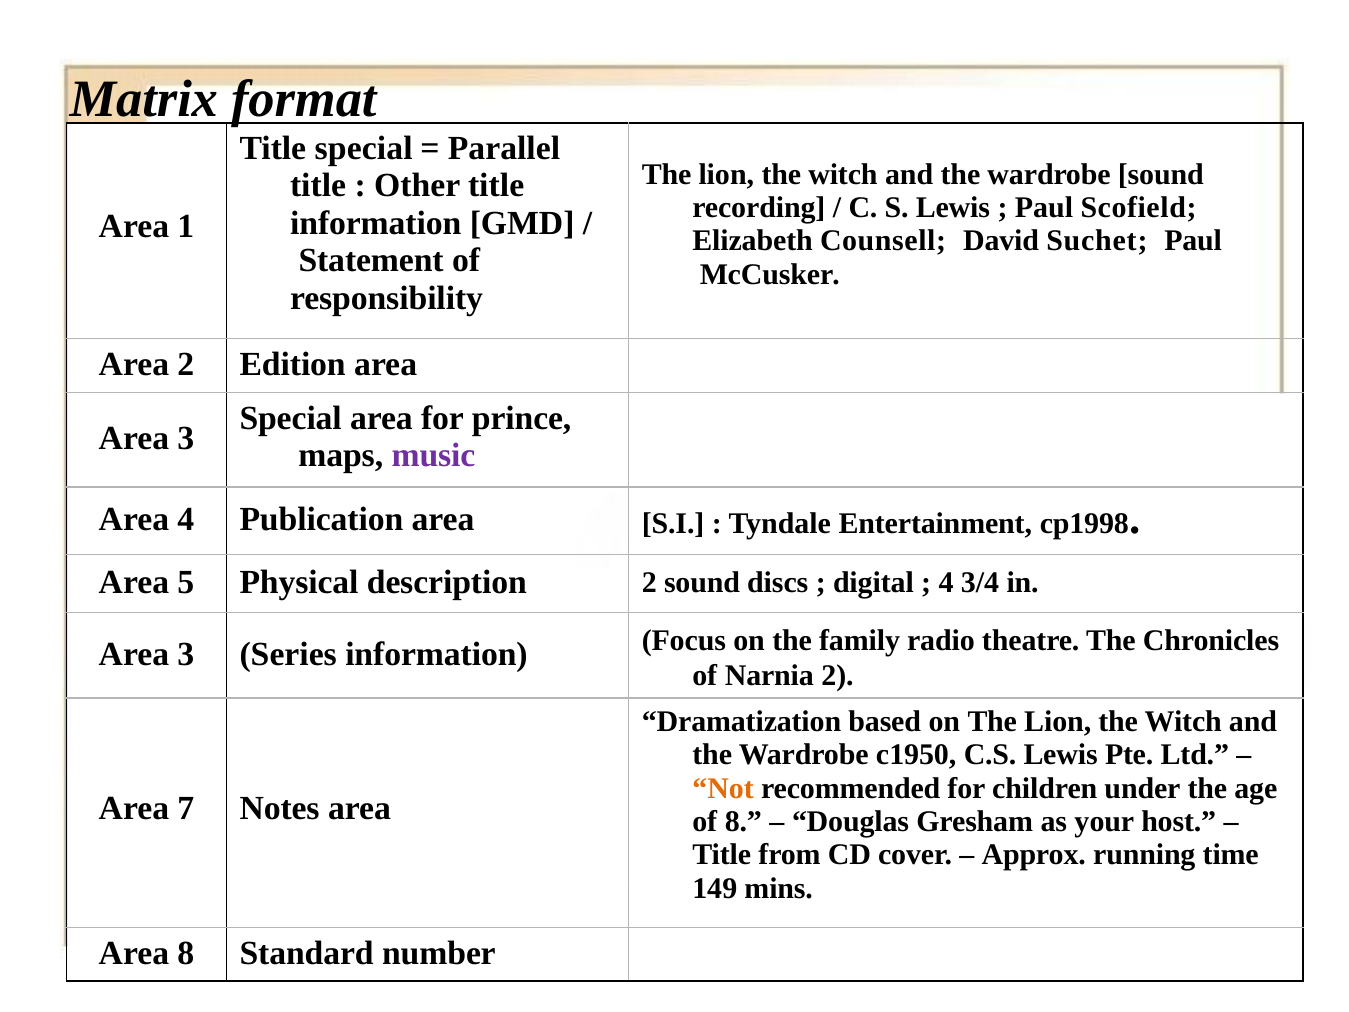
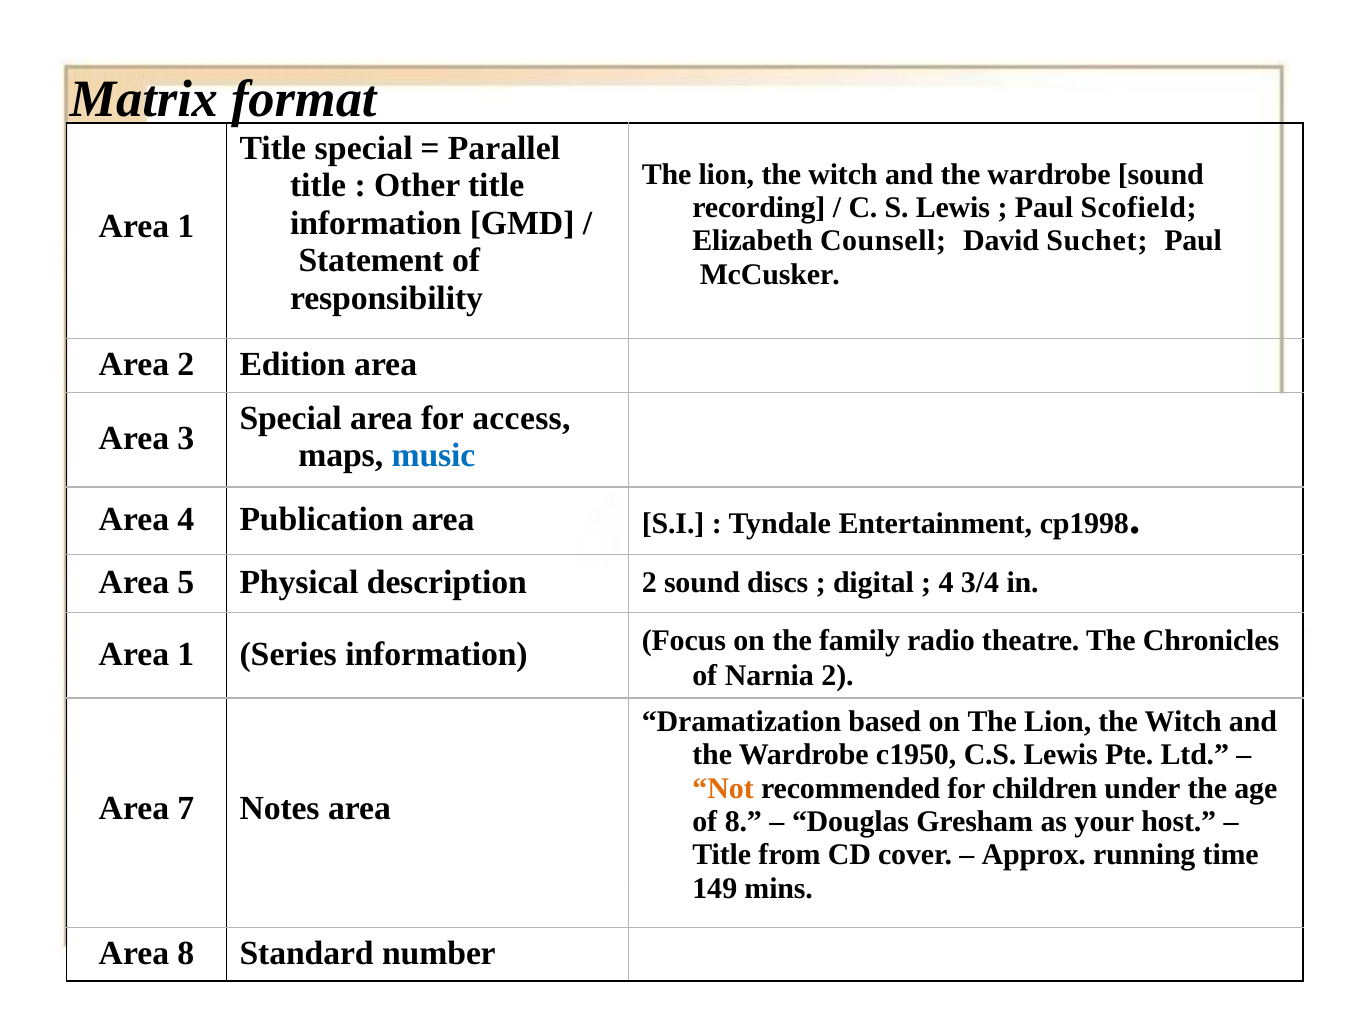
prince: prince -> access
music colour: purple -> blue
3 at (186, 654): 3 -> 1
